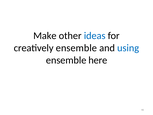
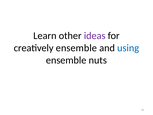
Make: Make -> Learn
ideas colour: blue -> purple
here: here -> nuts
